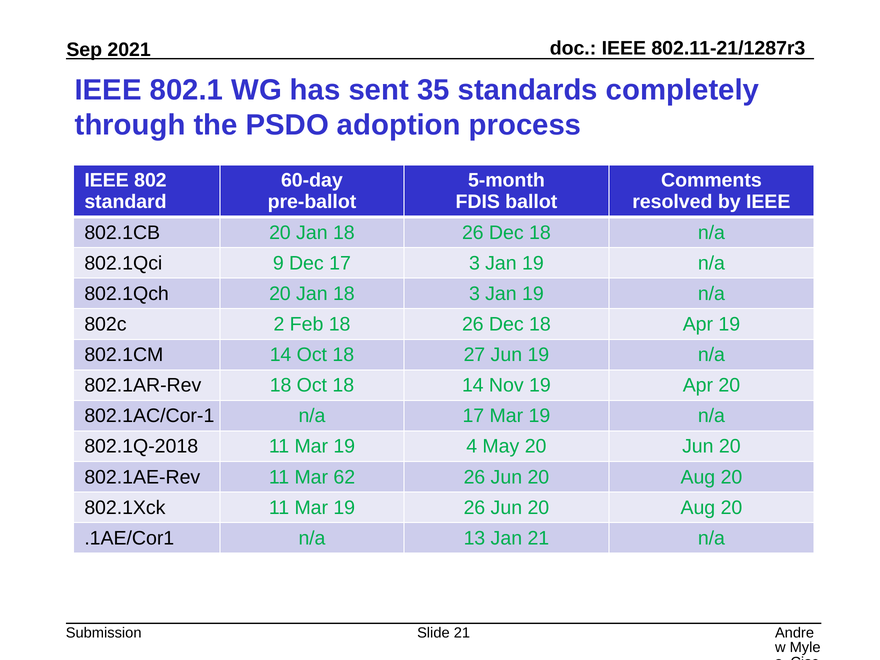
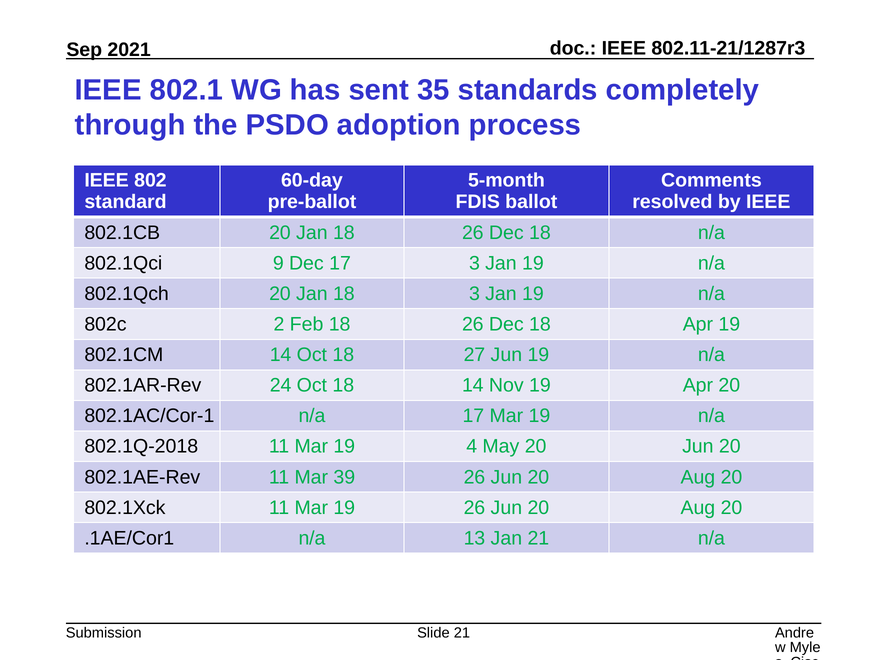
802.1AR-Rev 18: 18 -> 24
62: 62 -> 39
